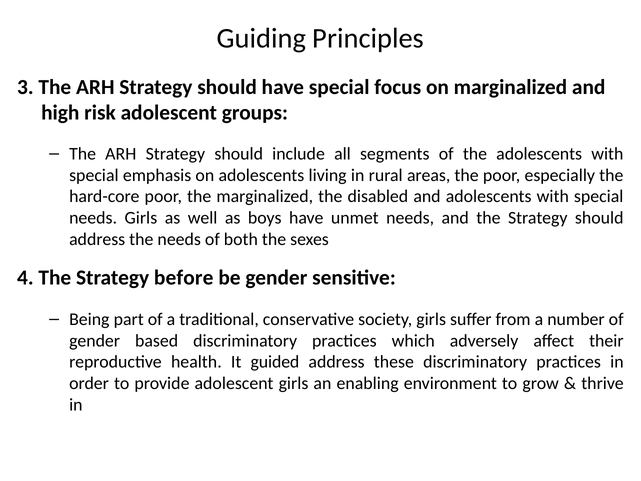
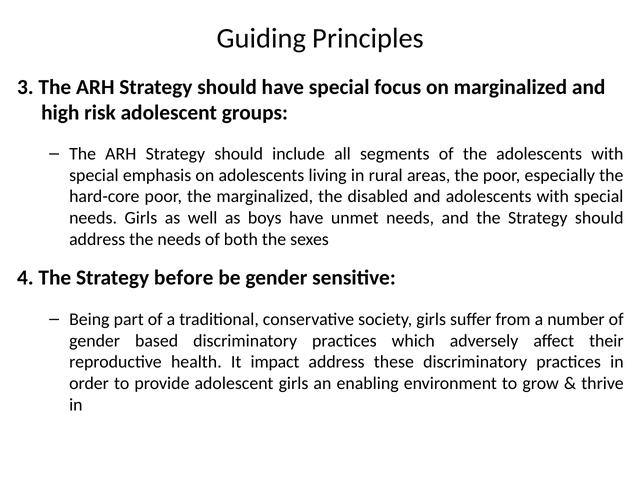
guided: guided -> impact
